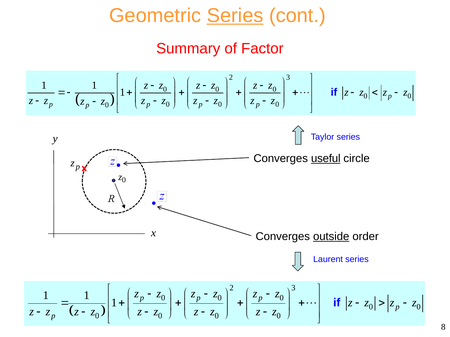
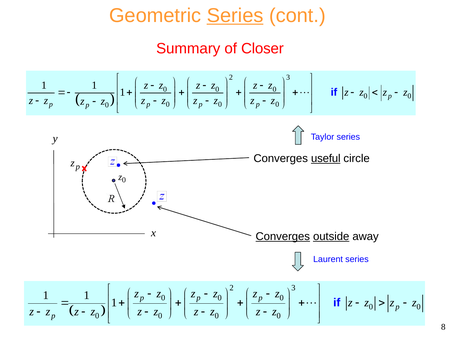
Factor: Factor -> Closer
Converges at (283, 237) underline: none -> present
order: order -> away
